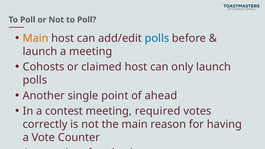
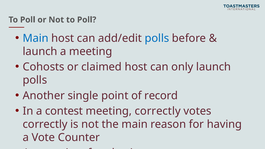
Main at (36, 38) colour: orange -> blue
ahead: ahead -> record
meeting required: required -> correctly
